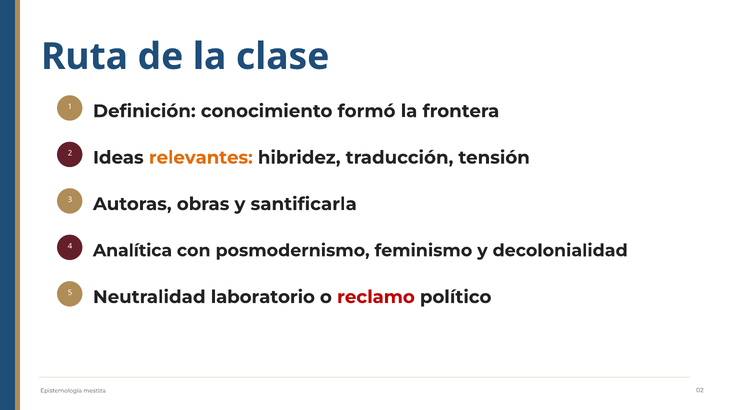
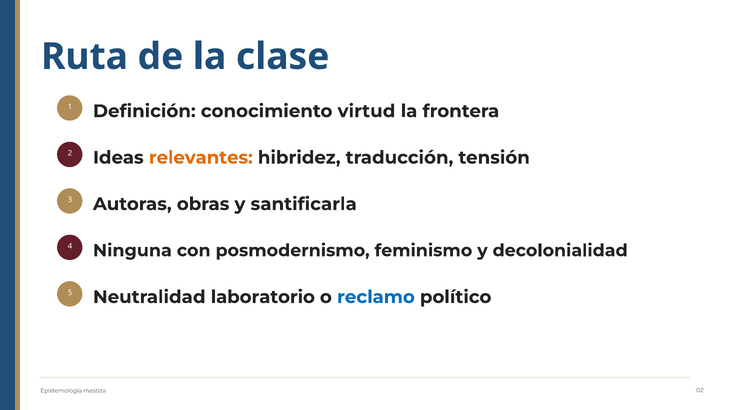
formó: formó -> virtud
Analítica: Analítica -> Ninguna
reclamo colour: red -> blue
